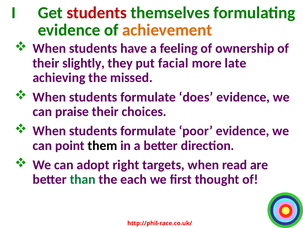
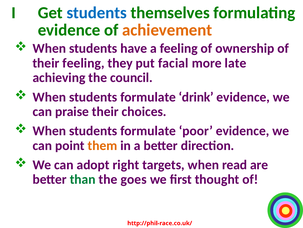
students at (97, 13) colour: red -> blue
their slightly: slightly -> feeling
missed: missed -> council
does: does -> drink
them colour: black -> orange
each: each -> goes
